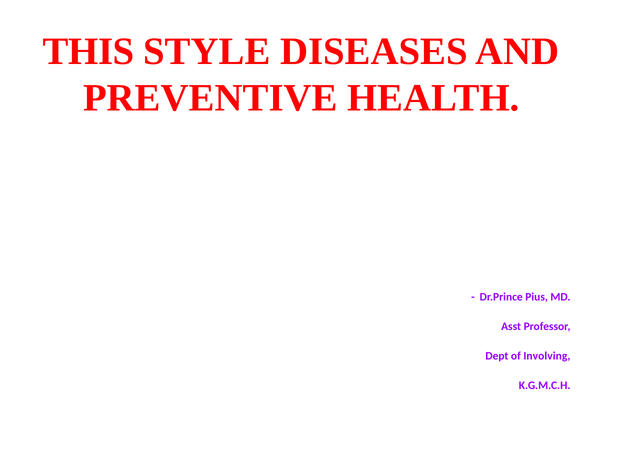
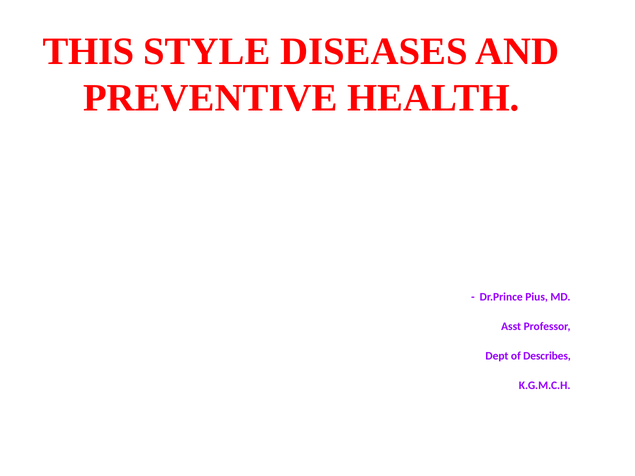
Involving: Involving -> Describes
